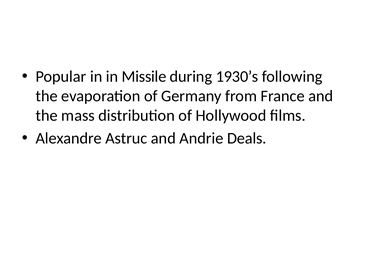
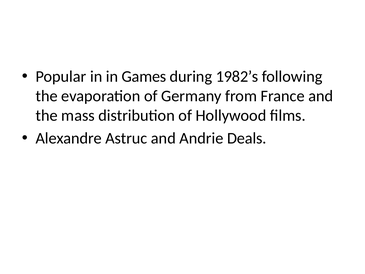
Missile: Missile -> Games
1930’s: 1930’s -> 1982’s
